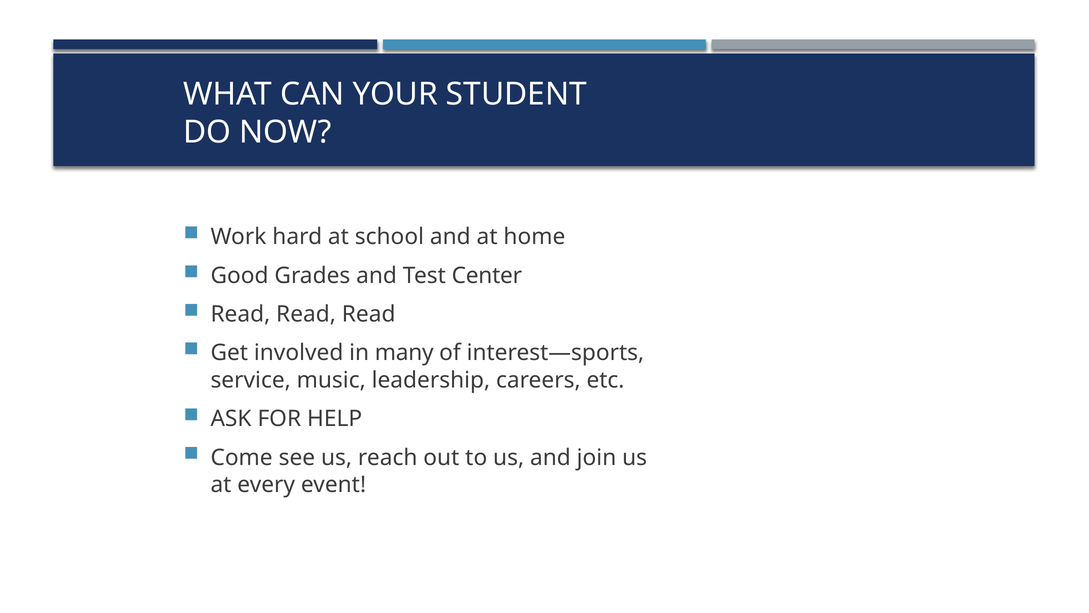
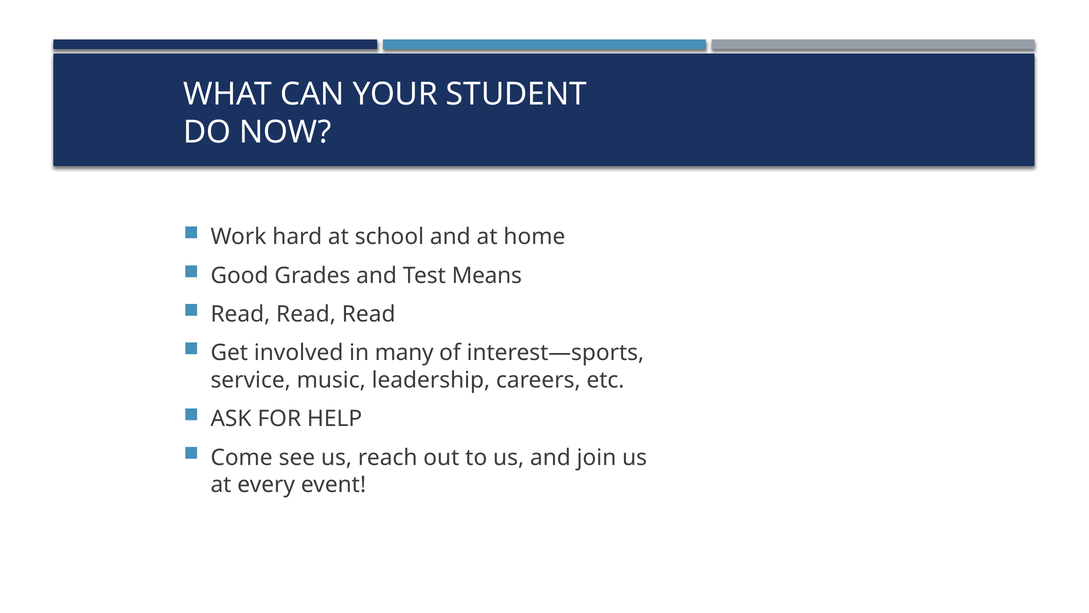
Center: Center -> Means
